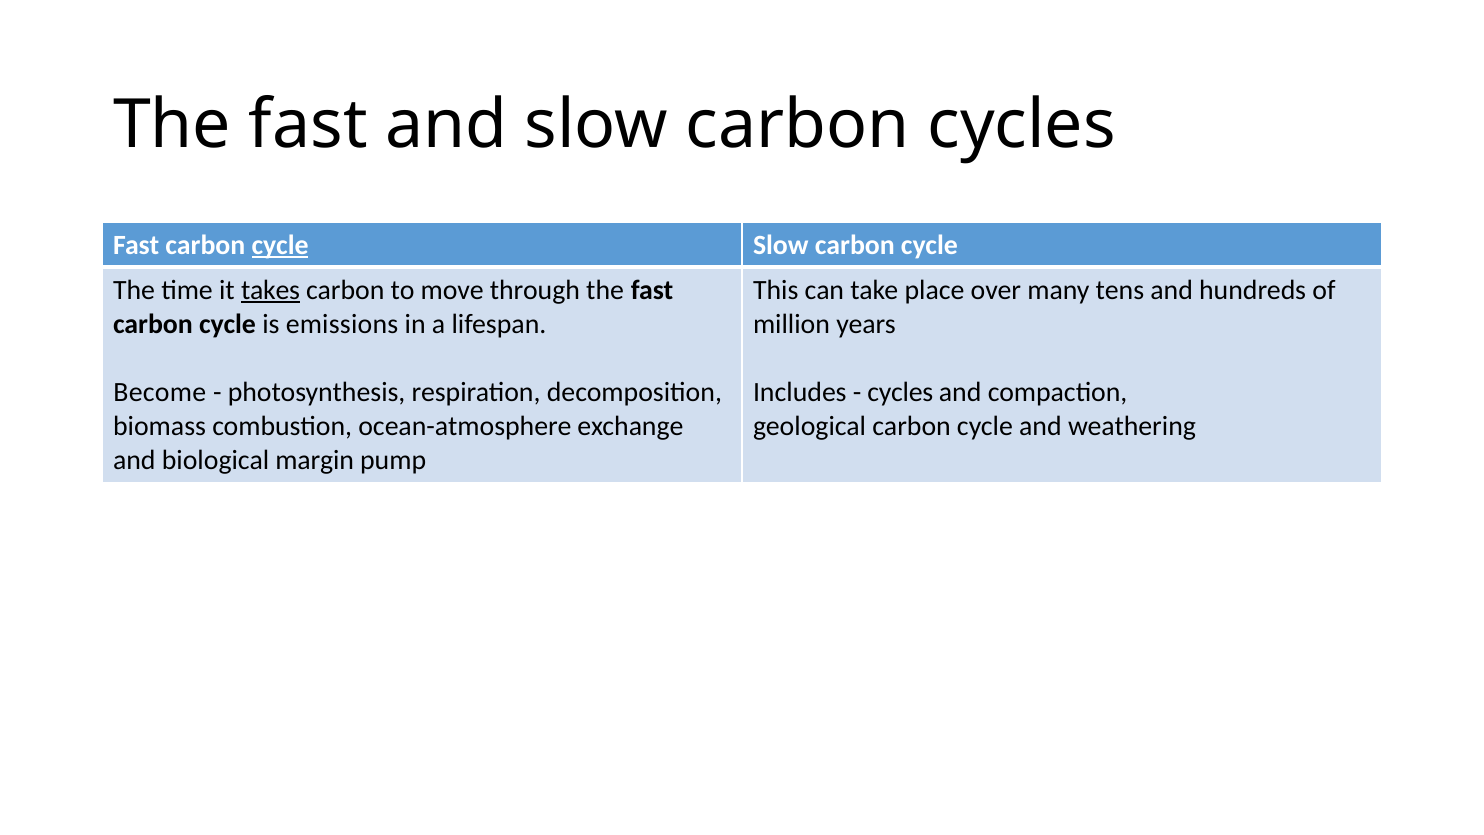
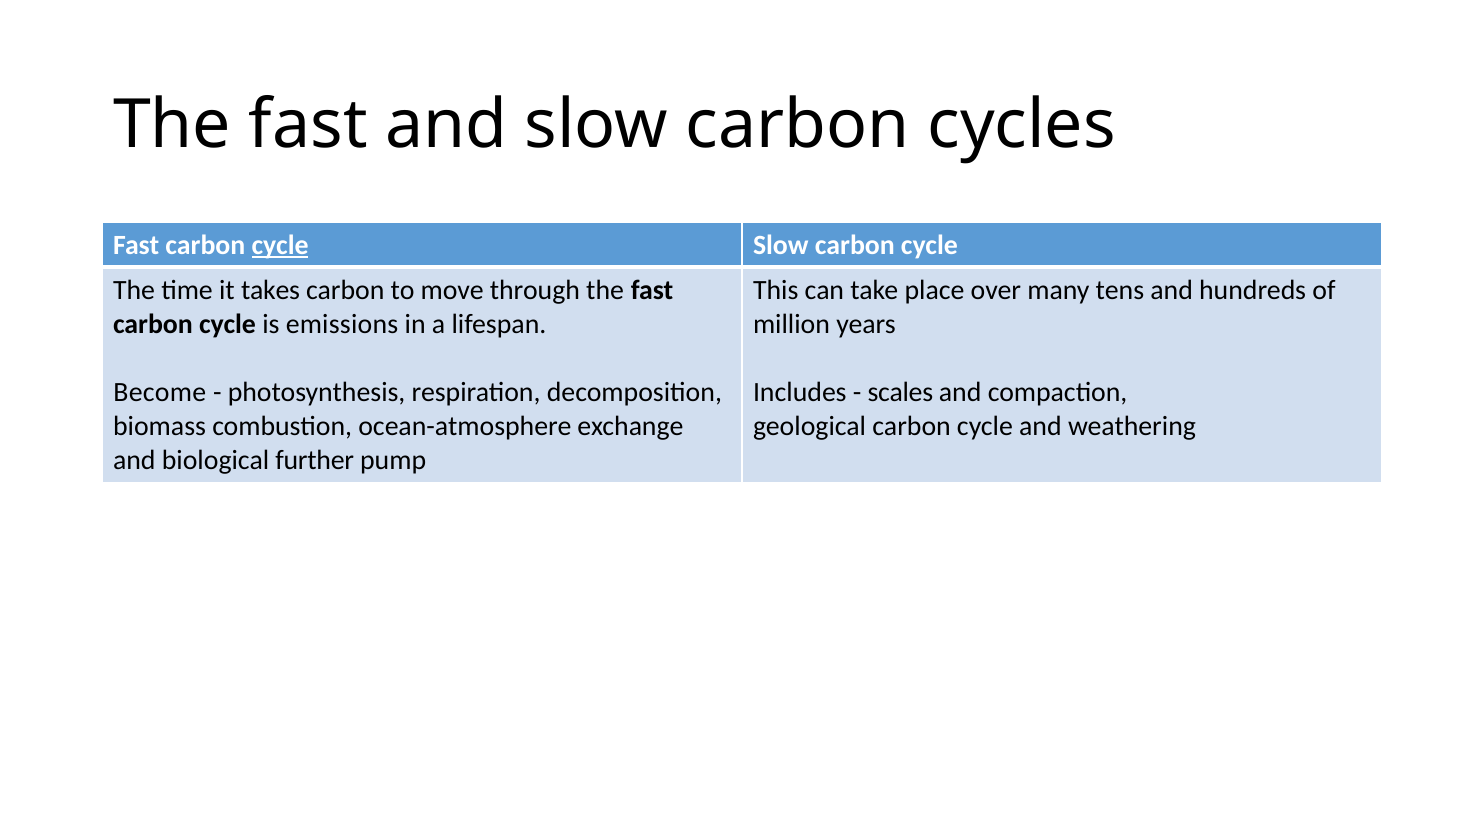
takes underline: present -> none
cycles at (900, 392): cycles -> scales
margin: margin -> further
